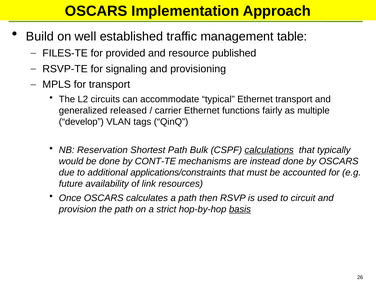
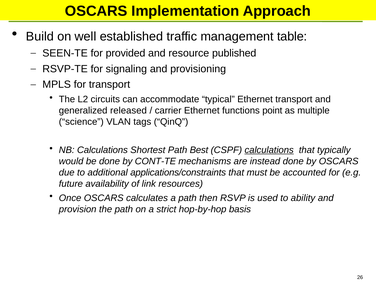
FILES-TE: FILES-TE -> SEEN-TE
fairly: fairly -> point
develop: develop -> science
NB Reservation: Reservation -> Calculations
Bulk: Bulk -> Best
circuit: circuit -> ability
basis underline: present -> none
